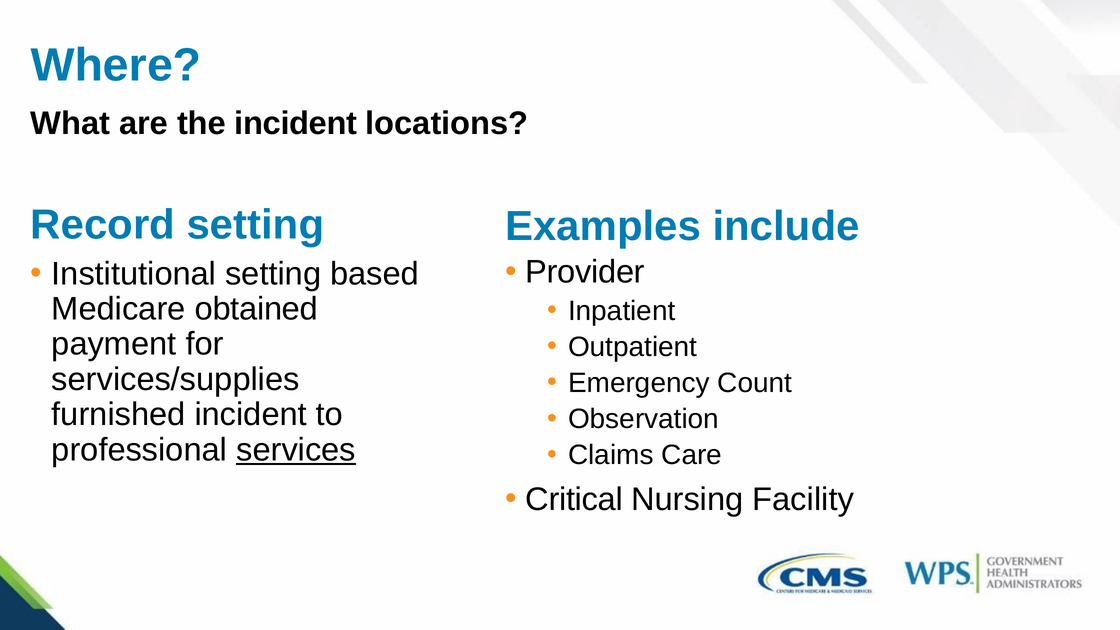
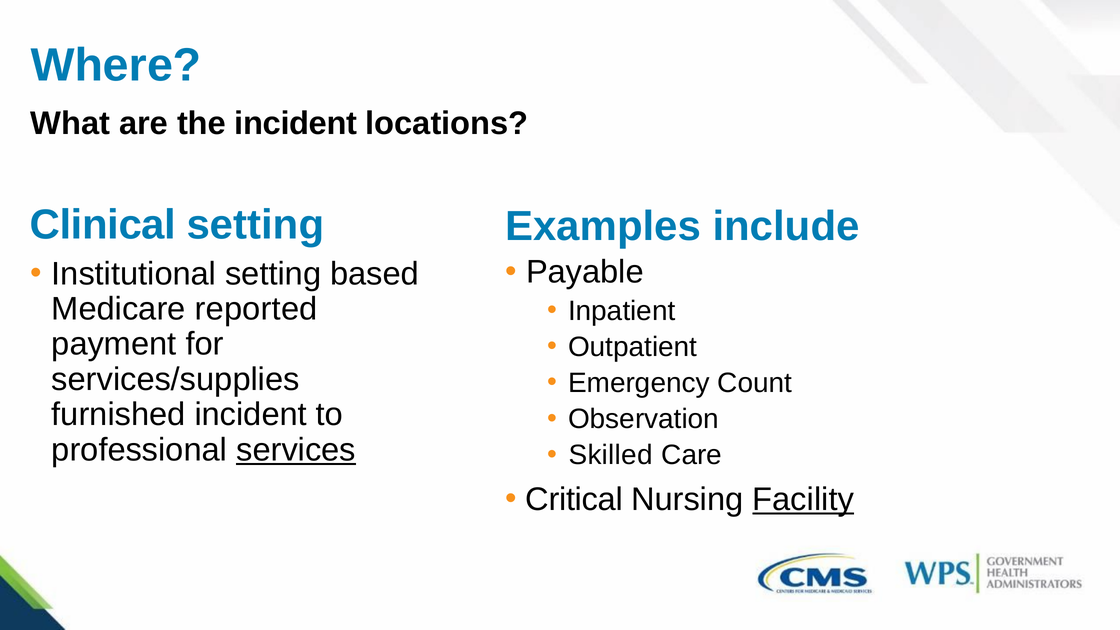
Record: Record -> Clinical
Provider: Provider -> Payable
obtained: obtained -> reported
Claims: Claims -> Skilled
Facility underline: none -> present
